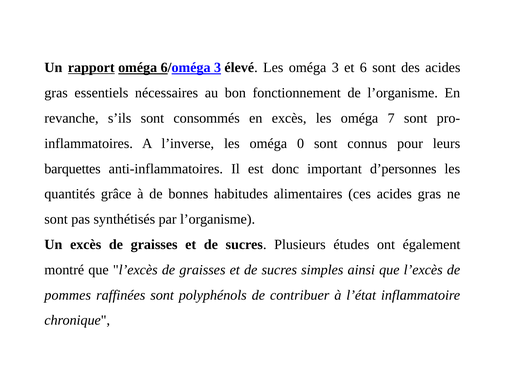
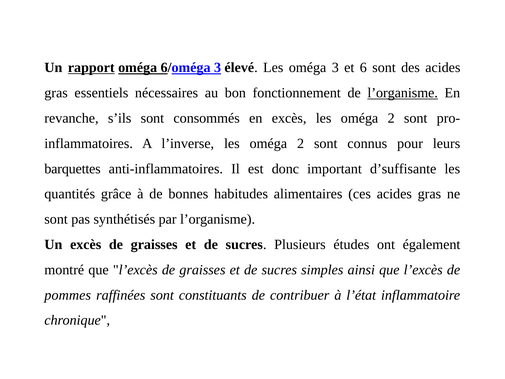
l’organisme at (403, 93) underline: none -> present
excès les oméga 7: 7 -> 2
l’inverse les oméga 0: 0 -> 2
d’personnes: d’personnes -> d’suffisante
polyphénols: polyphénols -> constituants
